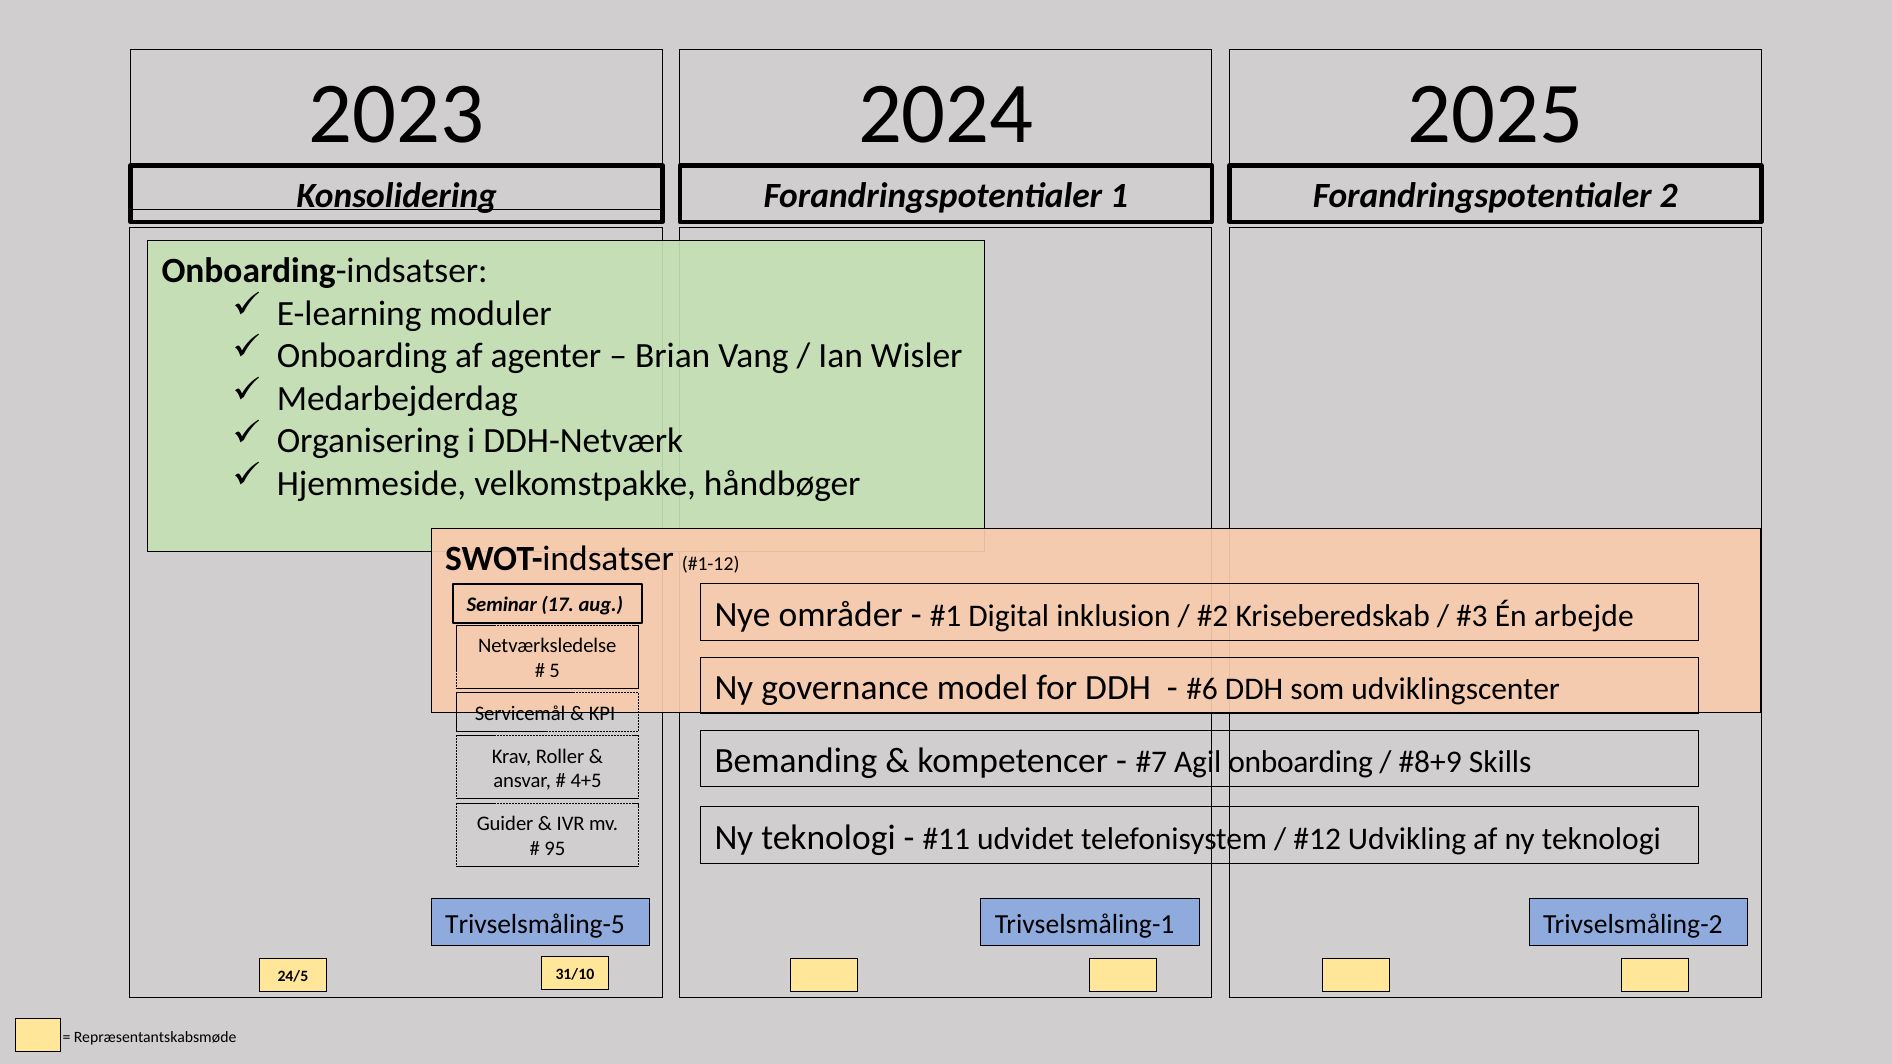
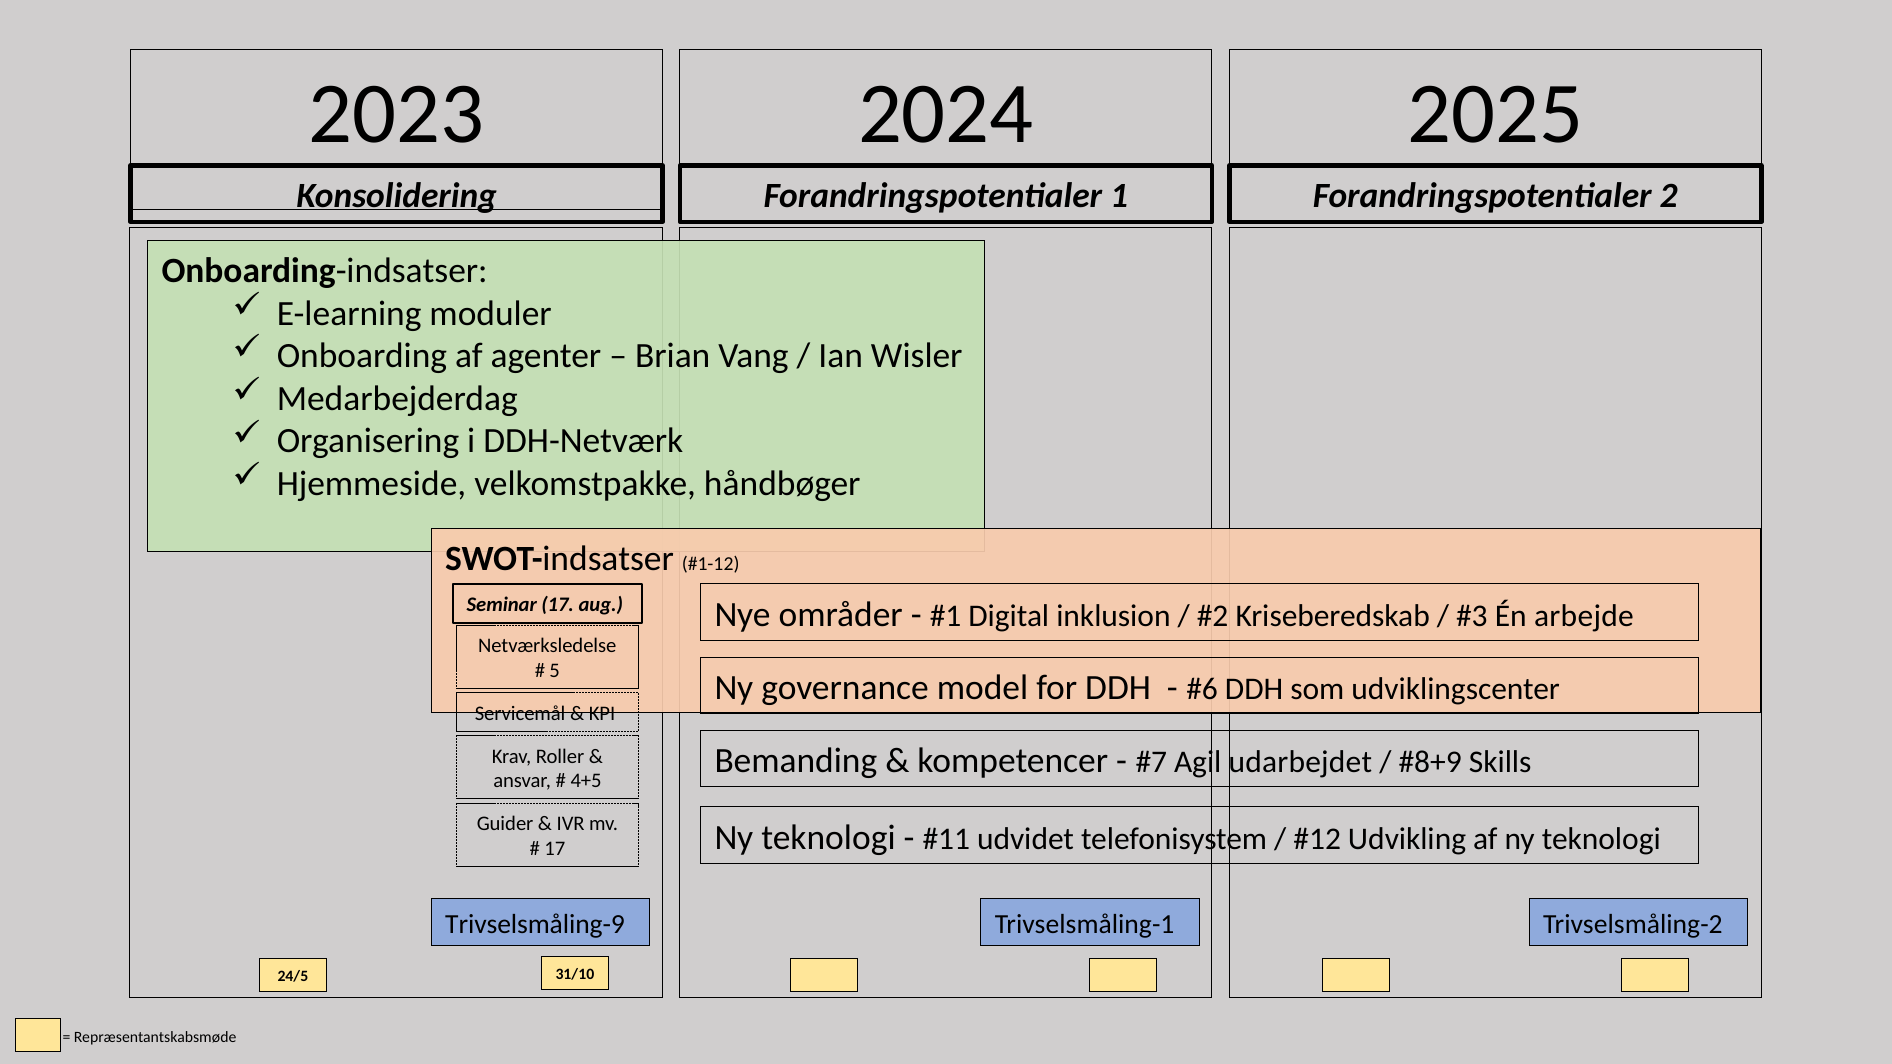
Agil onboarding: onboarding -> udarbejdet
95 at (555, 849): 95 -> 17
Trivselsmåling-5: Trivselsmåling-5 -> Trivselsmåling-9
